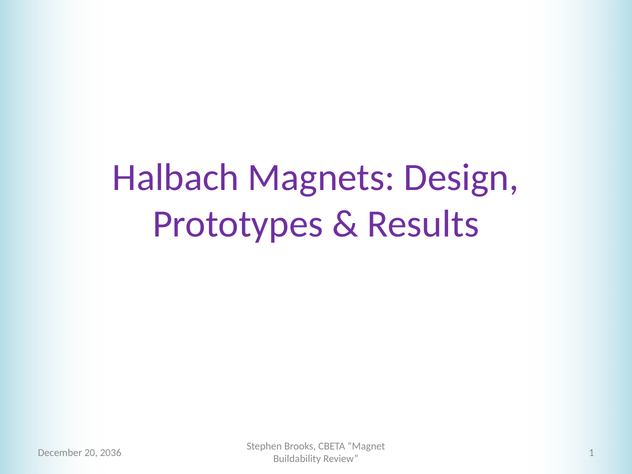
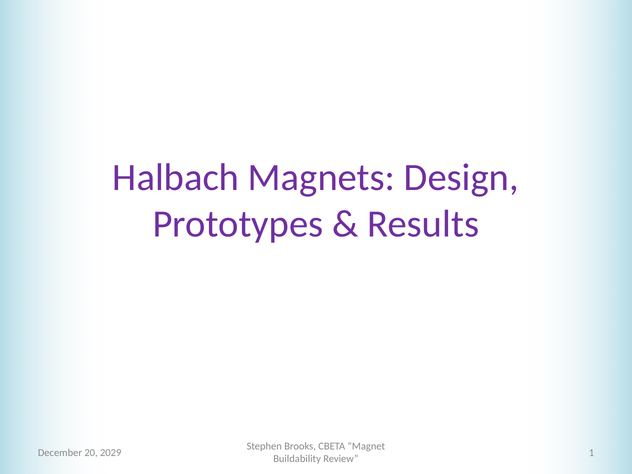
2036: 2036 -> 2029
